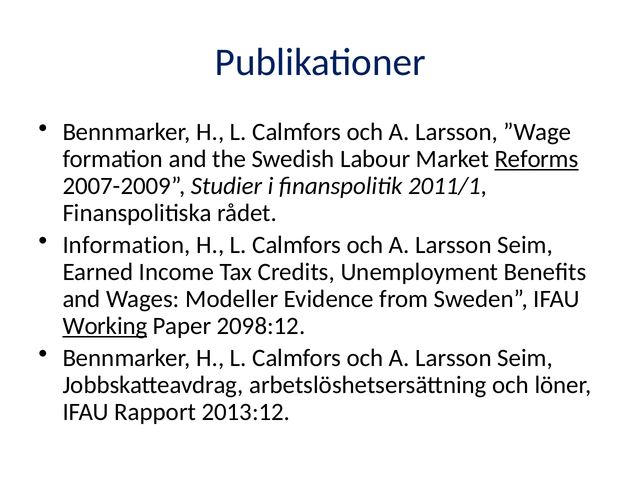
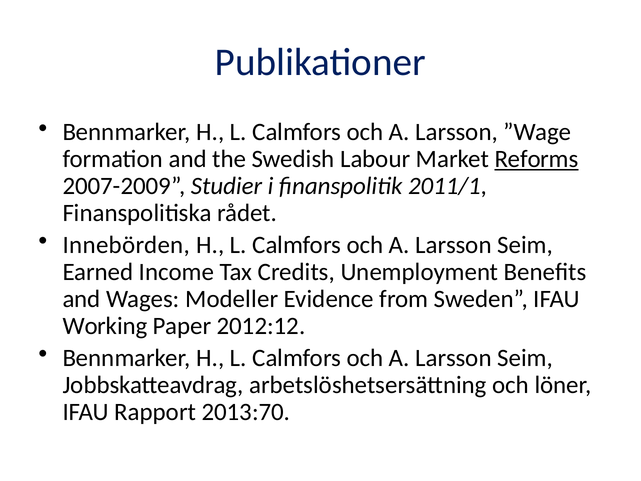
Information: Information -> Innebörden
Working underline: present -> none
2098:12: 2098:12 -> 2012:12
2013:12: 2013:12 -> 2013:70
